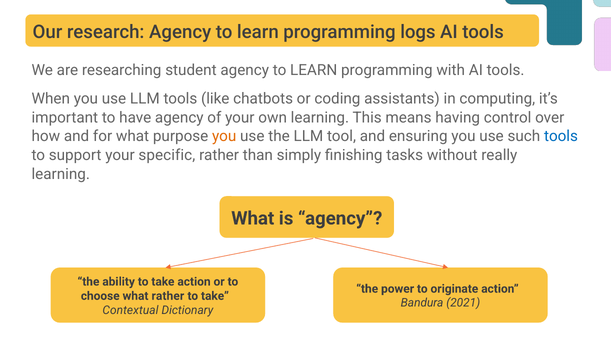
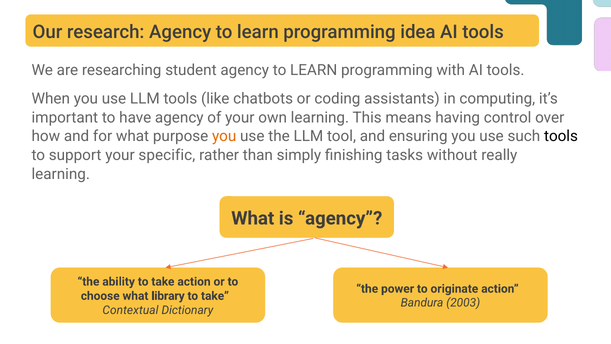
logs: logs -> idea
tools at (561, 136) colour: blue -> black
what rather: rather -> library
2021: 2021 -> 2003
